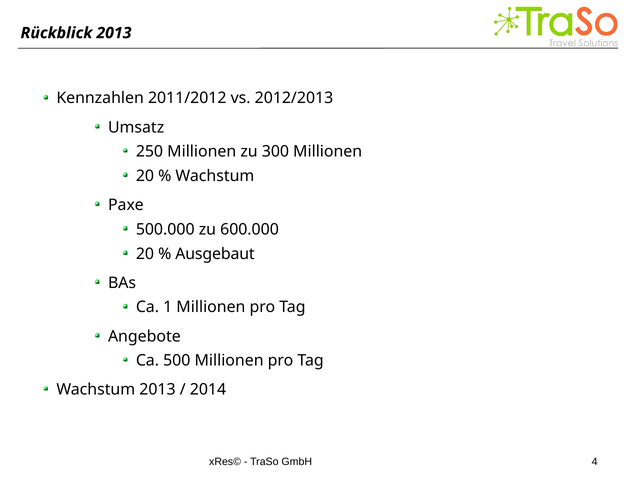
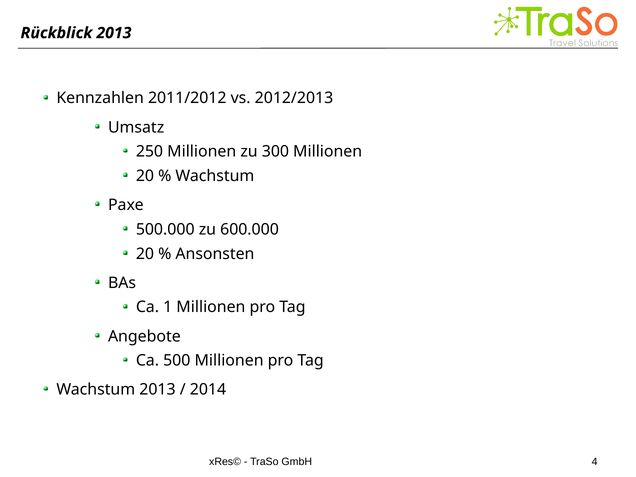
Ausgebaut: Ausgebaut -> Ansonsten
